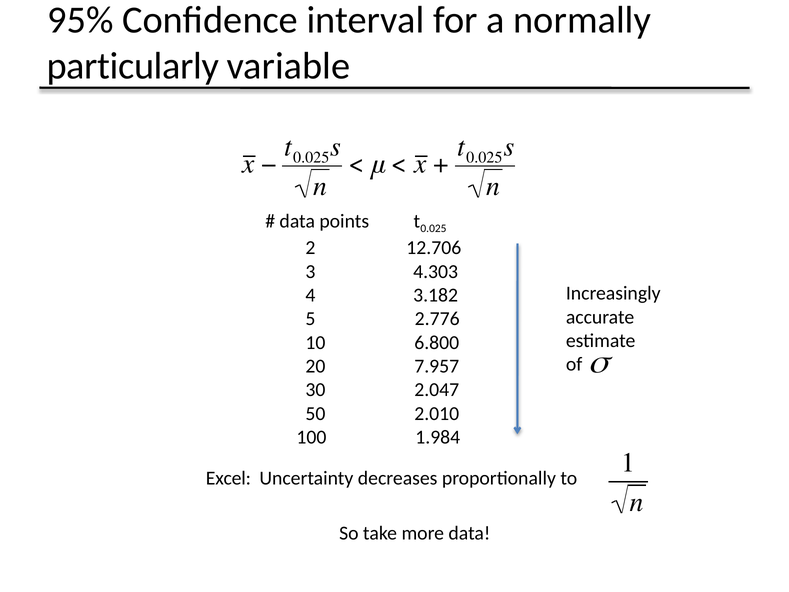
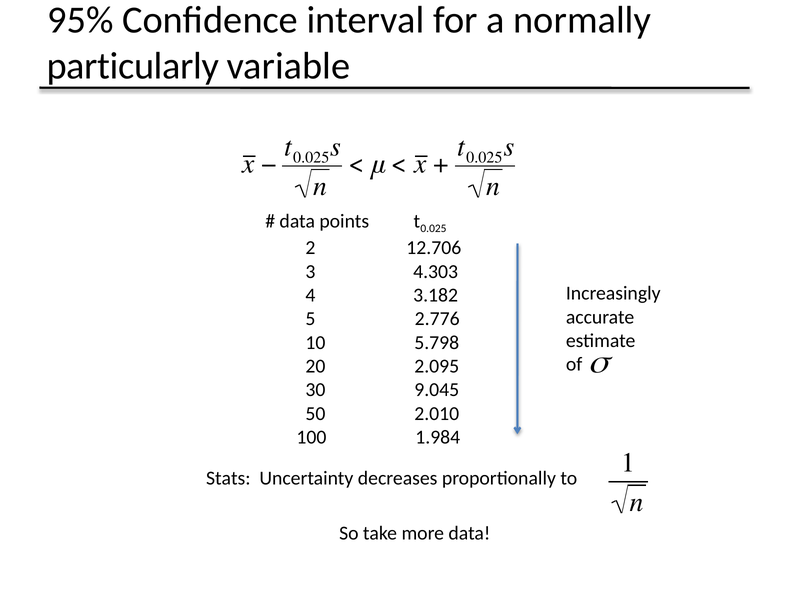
6.800: 6.800 -> 5.798
7.957: 7.957 -> 2.095
2.047: 2.047 -> 9.045
Excel: Excel -> Stats
